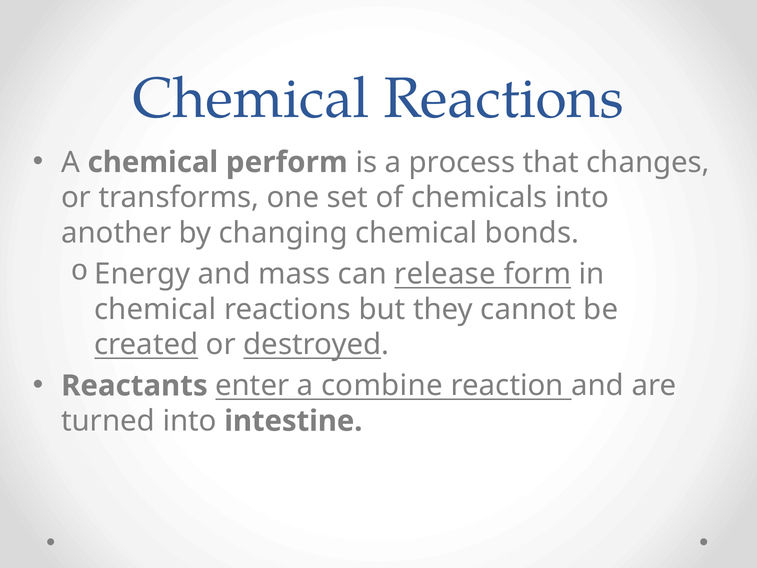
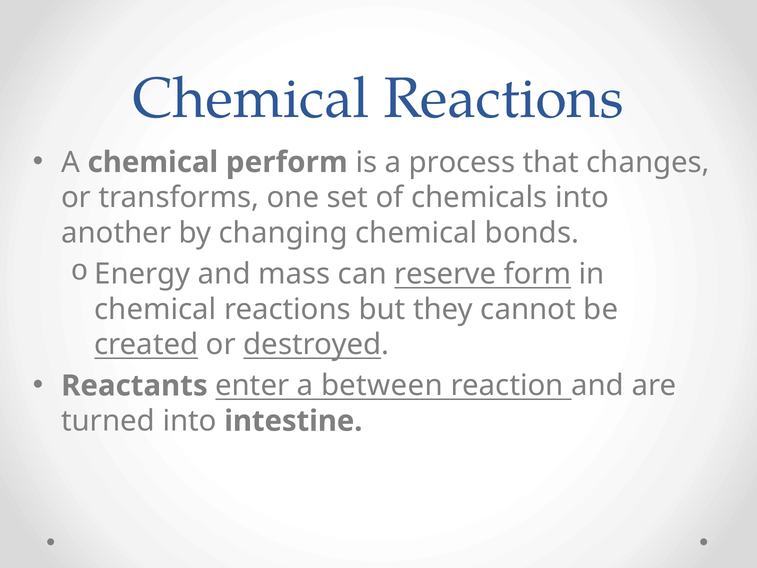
release: release -> reserve
combine: combine -> between
